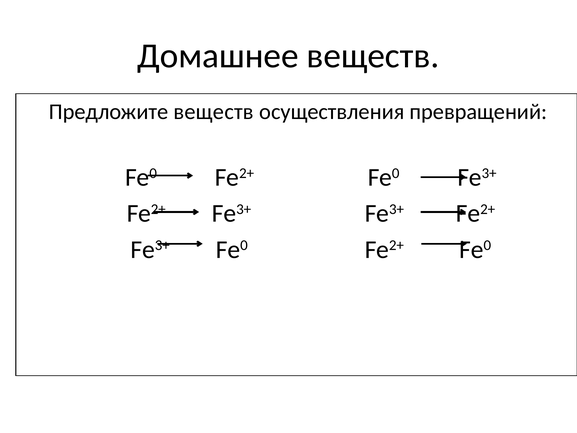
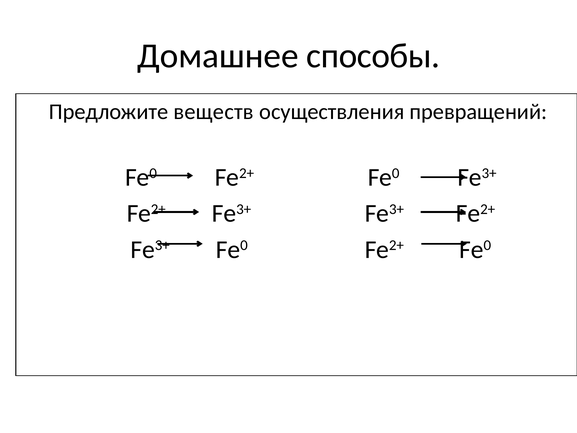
Домашнее веществ: веществ -> способы
